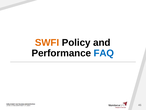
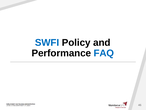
SWFI colour: orange -> blue
